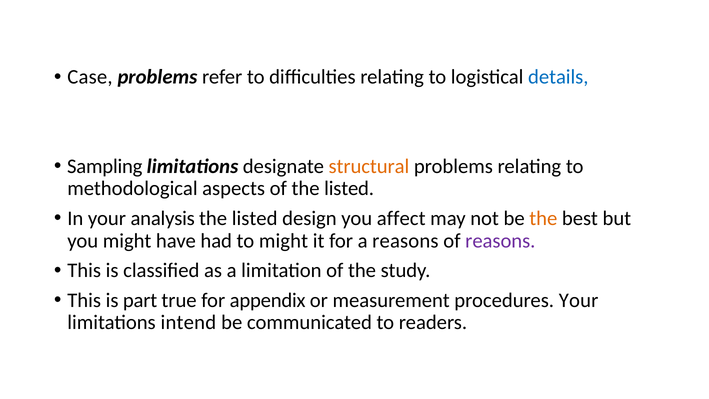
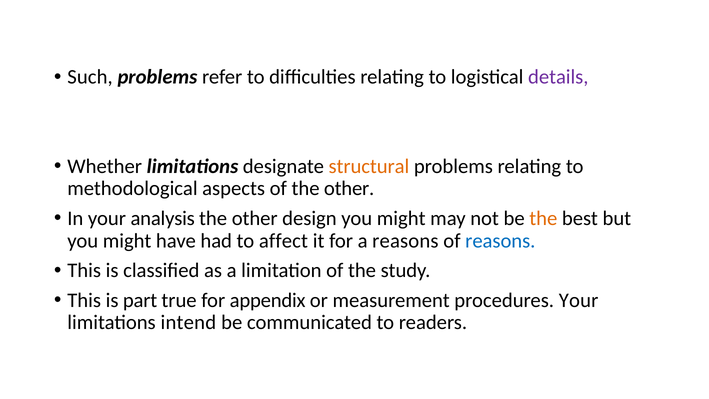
Case: Case -> Such
details colour: blue -> purple
Sampling: Sampling -> Whether
of the listed: listed -> other
listed at (255, 218): listed -> other
design you affect: affect -> might
to might: might -> affect
reasons at (500, 241) colour: purple -> blue
